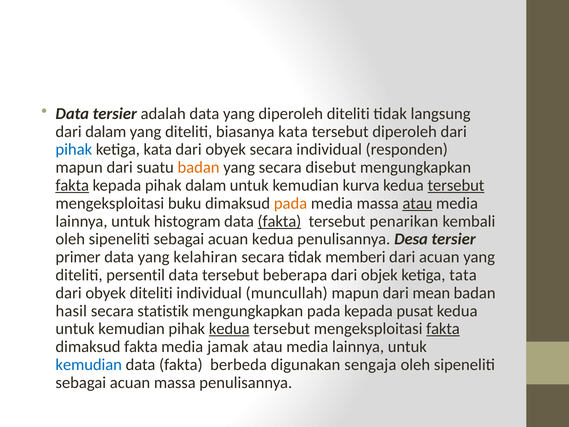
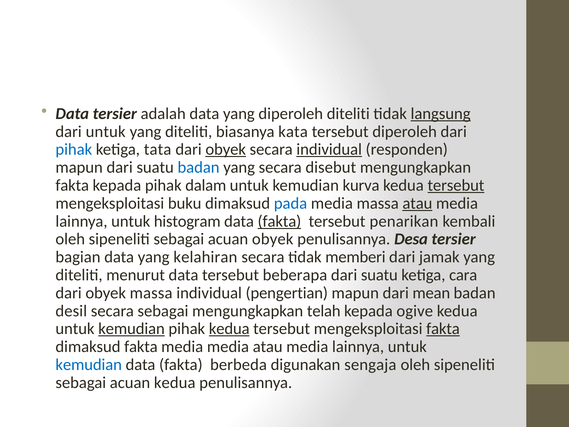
langsung underline: none -> present
dari dalam: dalam -> untuk
ketiga kata: kata -> tata
obyek at (226, 149) underline: none -> present
individual at (329, 149) underline: none -> present
badan at (199, 167) colour: orange -> blue
fakta at (72, 185) underline: present -> none
pada at (291, 203) colour: orange -> blue
acuan kedua: kedua -> obyek
primer: primer -> bagian
dari acuan: acuan -> jamak
persentil: persentil -> menurut
objek at (379, 275): objek -> suatu
tata: tata -> cara
obyek diteliti: diteliti -> massa
muncullah: muncullah -> pengertian
hasil: hasil -> desil
secara statistik: statistik -> sebagai
mengungkapkan pada: pada -> telah
pusat: pusat -> ogive
kemudian at (132, 329) underline: none -> present
media jamak: jamak -> media
acuan massa: massa -> kedua
